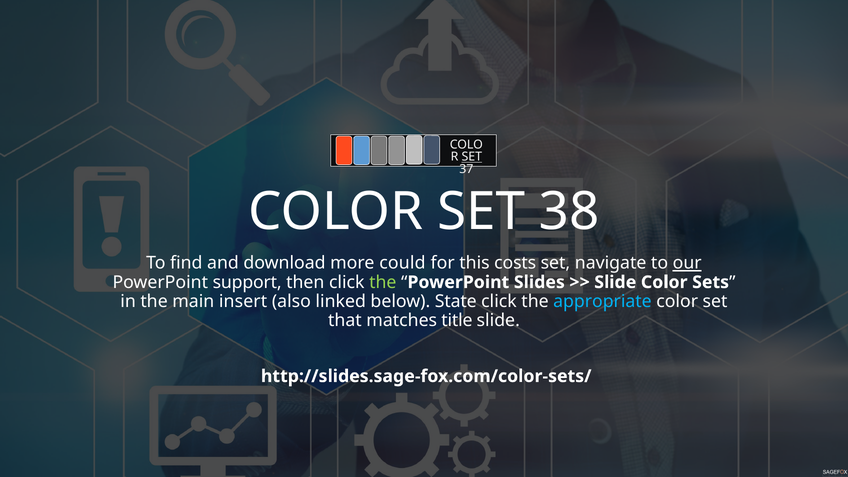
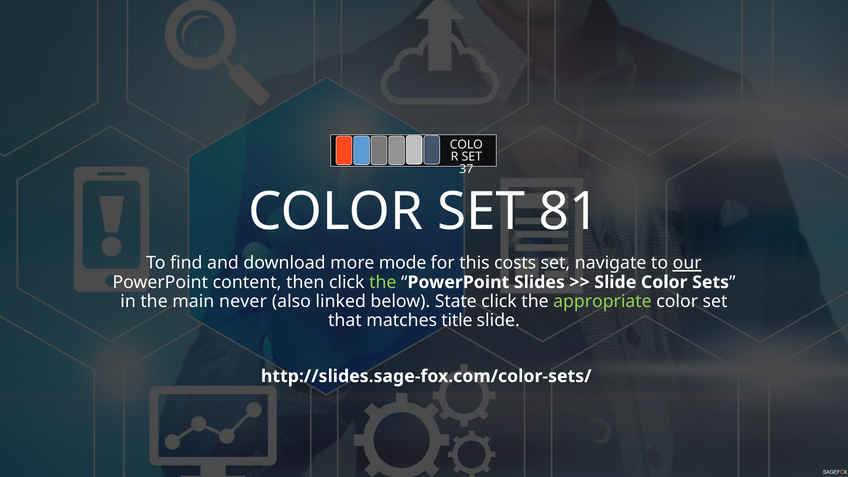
SET at (472, 157) underline: present -> none
38: 38 -> 81
could: could -> mode
support: support -> content
insert: insert -> never
appropriate colour: light blue -> light green
